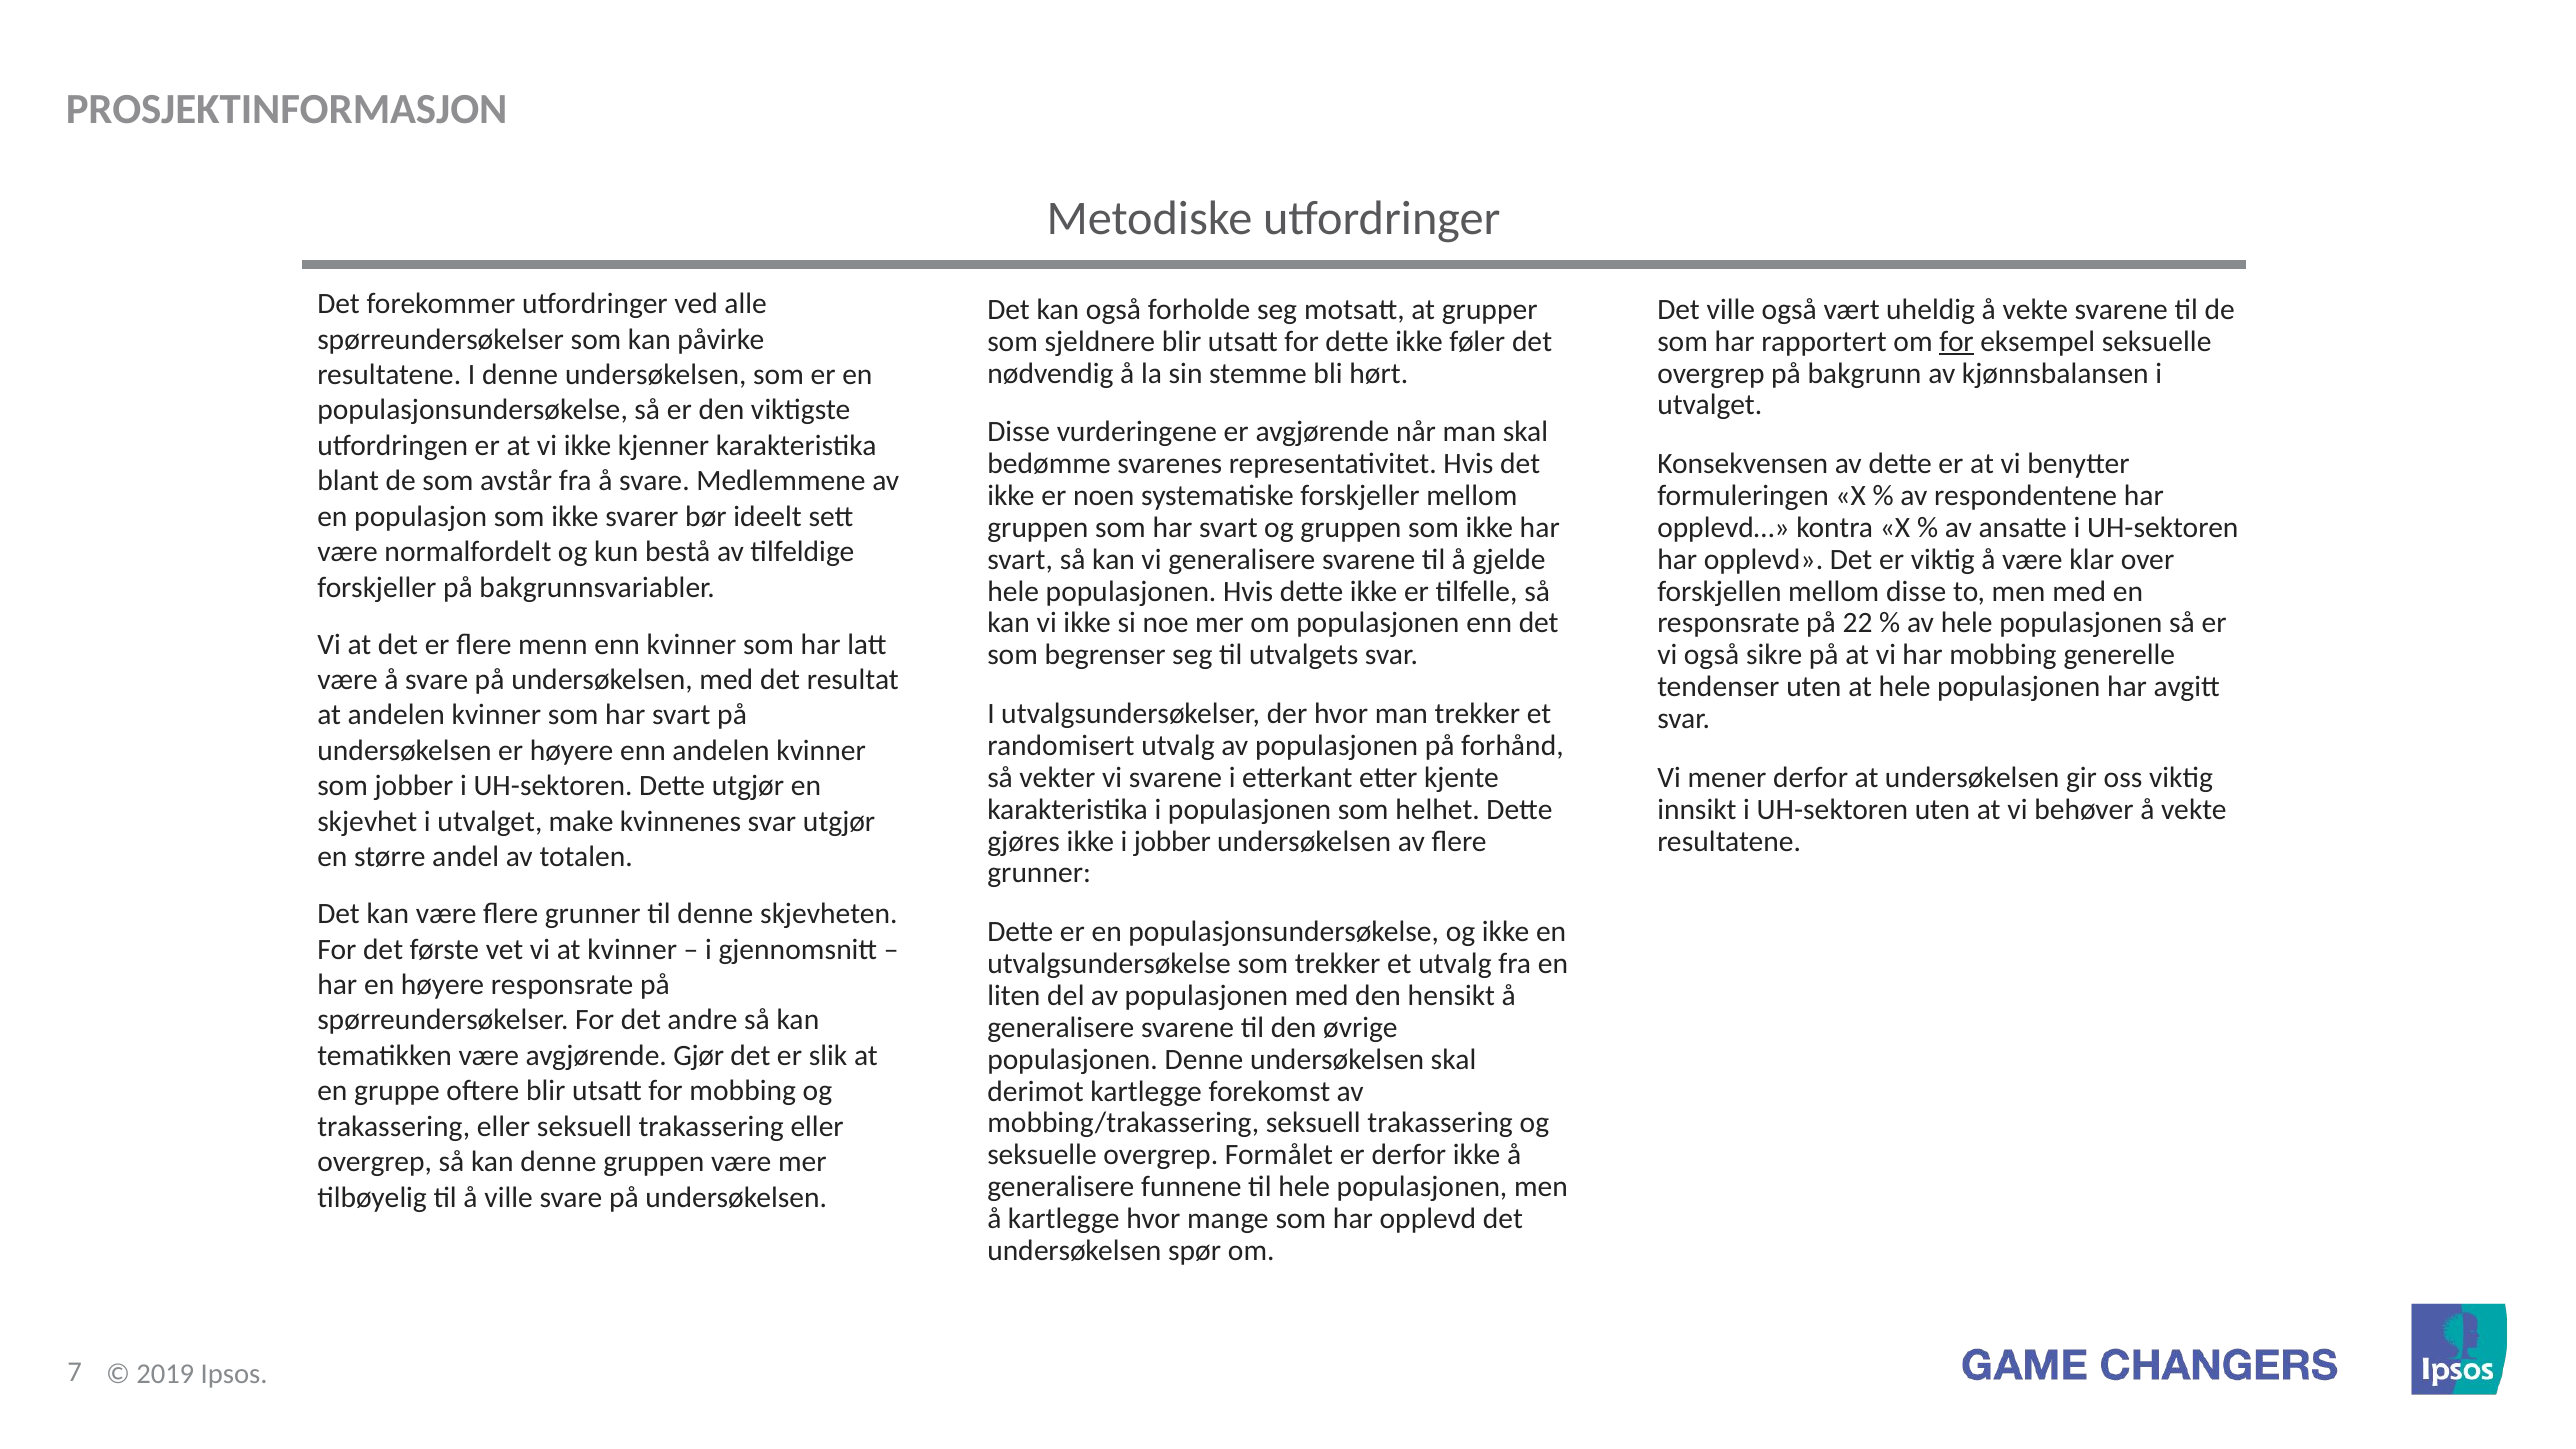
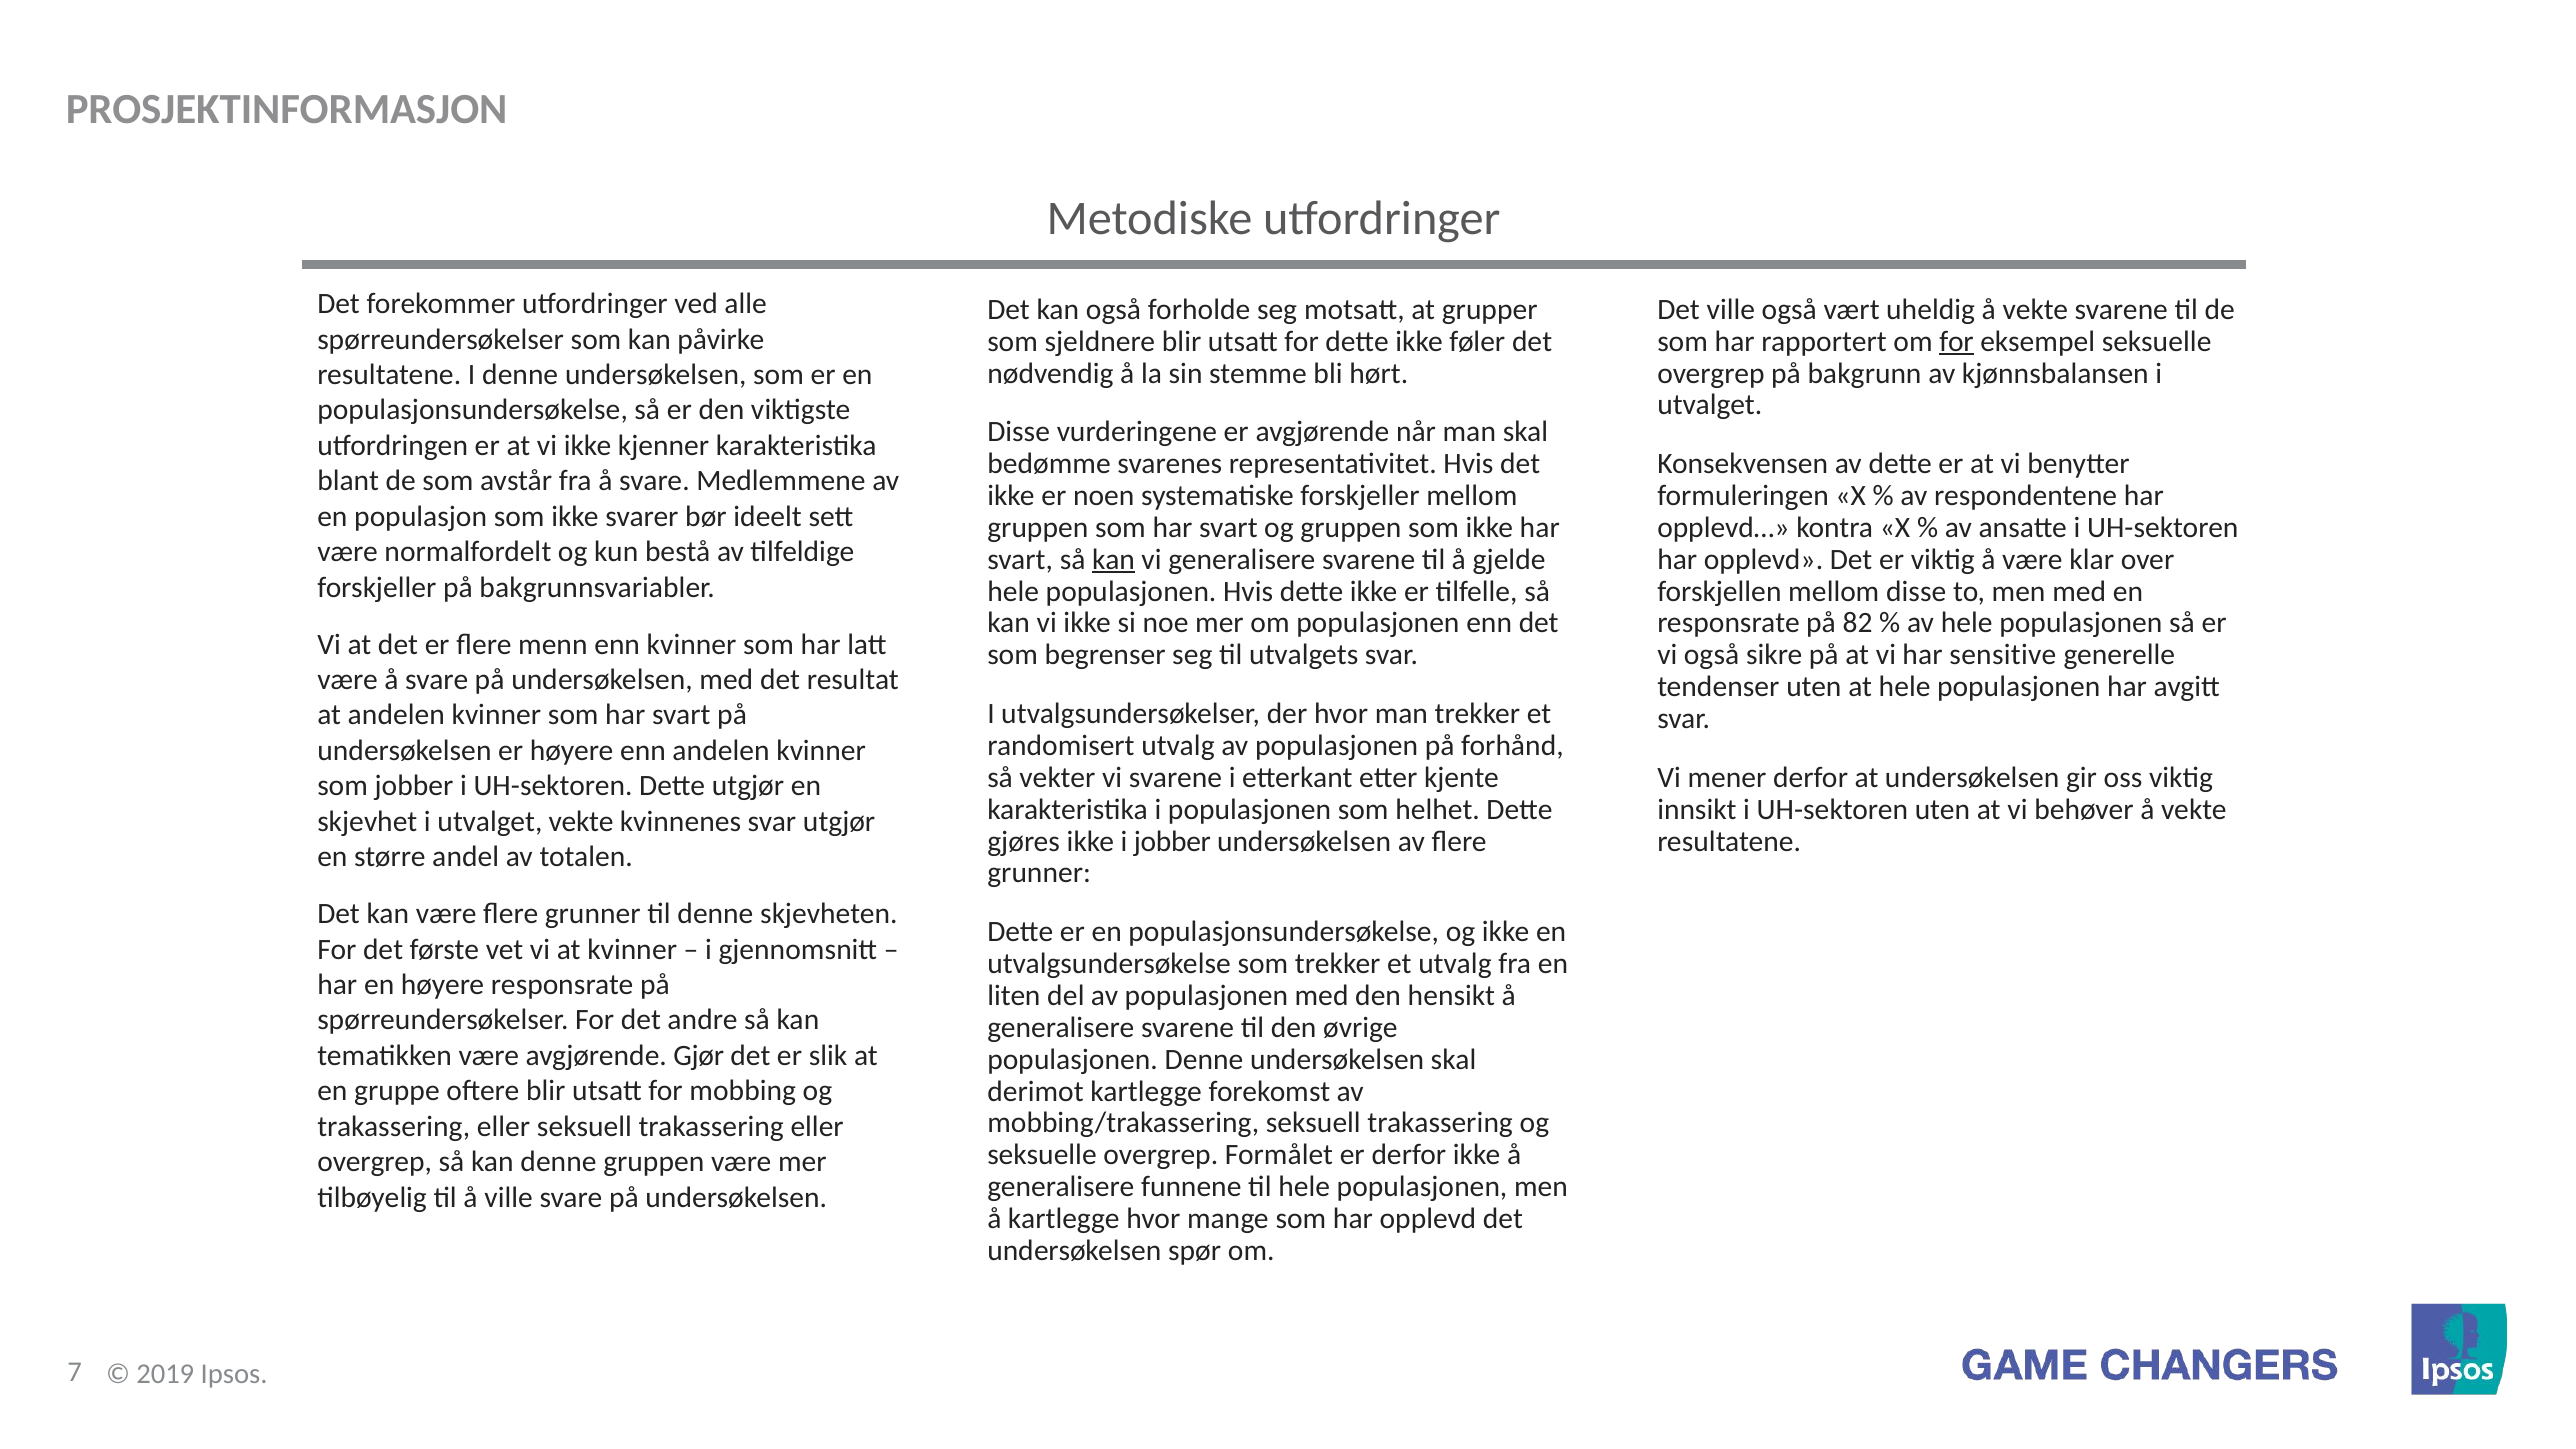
kan at (1114, 560) underline: none -> present
22: 22 -> 82
har mobbing: mobbing -> sensitive
utvalget make: make -> vekte
